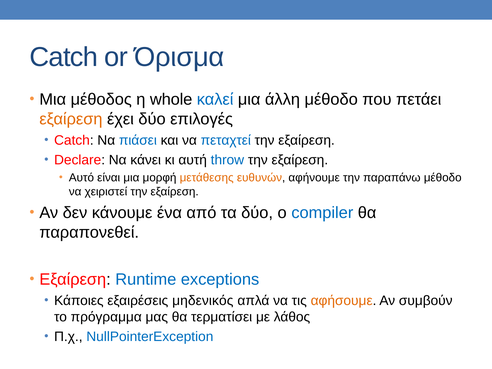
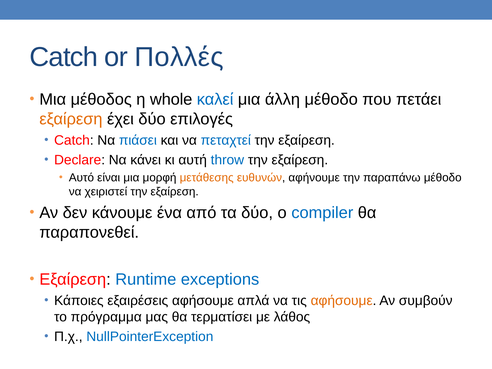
Όρισμα: Όρισμα -> Πολλές
εξαιρέσεις μηδενικός: μηδενικός -> αφήσουμε
